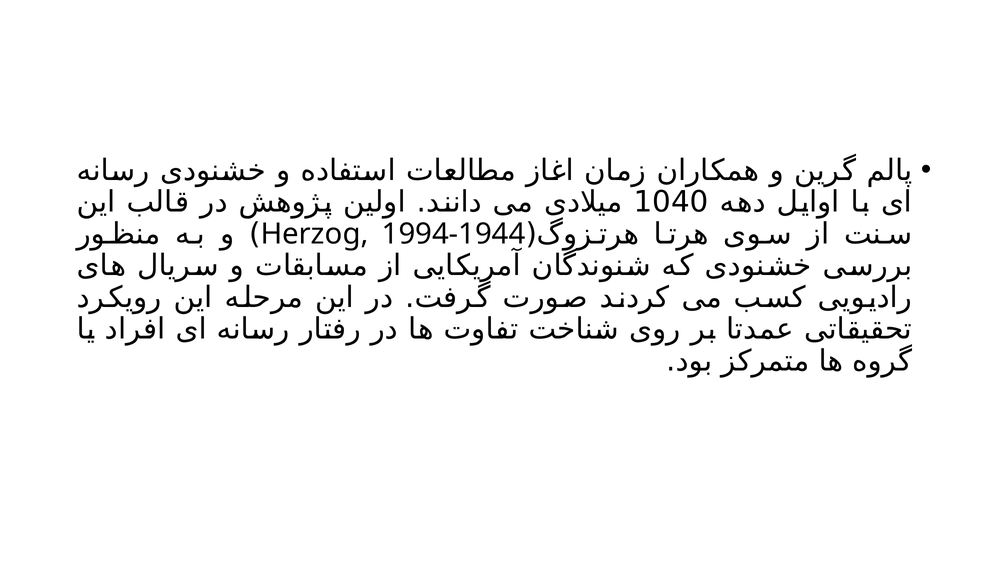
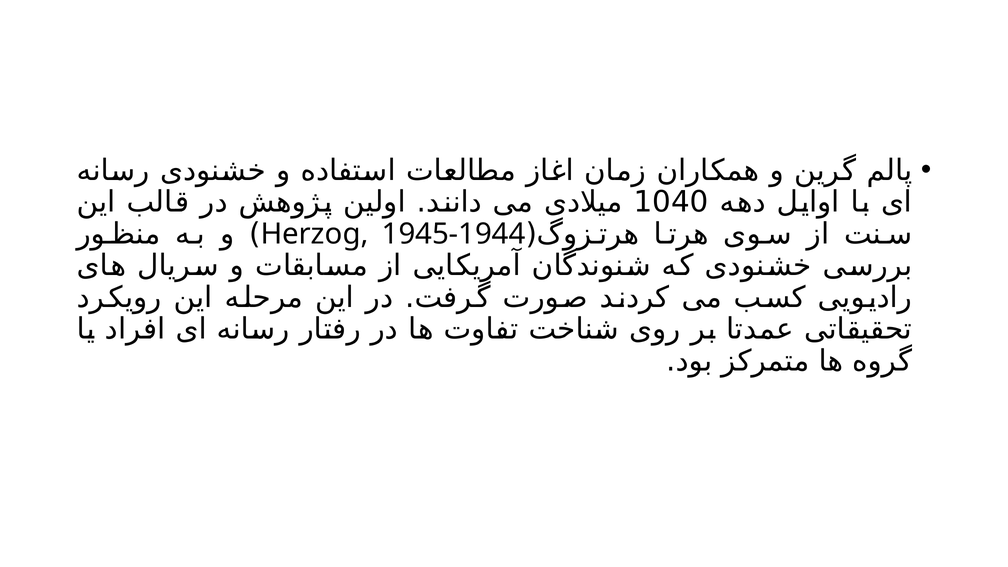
1994-1944: 1994-1944 -> 1945-1944
